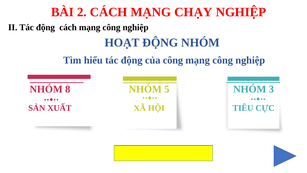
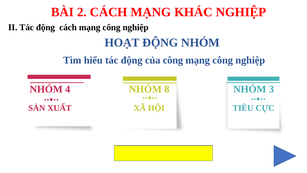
CHẠY: CHẠY -> KHÁC
8: 8 -> 4
5: 5 -> 8
